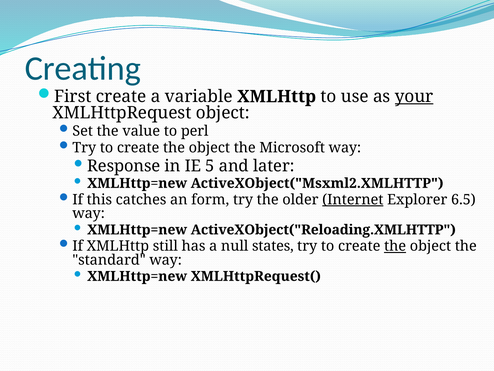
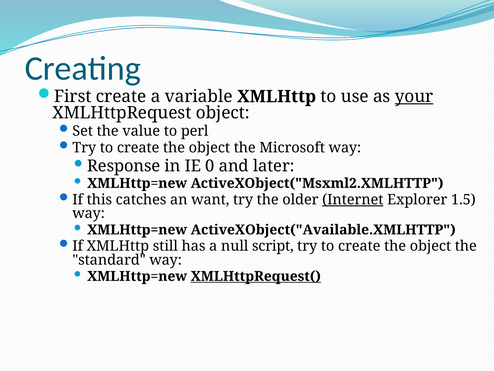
5: 5 -> 0
form: form -> want
6.5: 6.5 -> 1.5
ActiveXObject("Reloading.XMLHTTP: ActiveXObject("Reloading.XMLHTTP -> ActiveXObject("Available.XMLHTTP
states: states -> script
the at (395, 246) underline: present -> none
XMLHttpRequest( underline: none -> present
